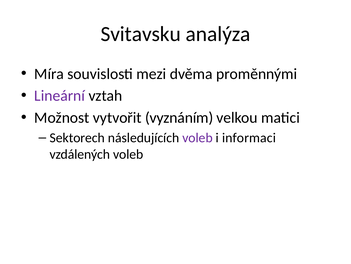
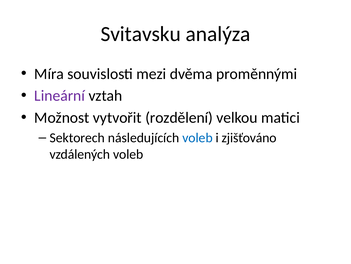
vyznáním: vyznáním -> rozdělení
voleb at (198, 137) colour: purple -> blue
informaci: informaci -> zjišťováno
